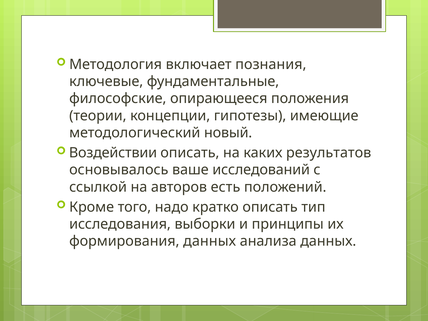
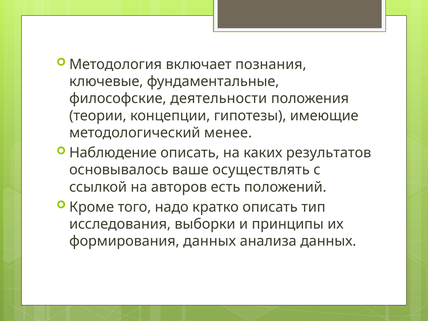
опирающееся: опирающееся -> деятельности
новый: новый -> менее
Воздействии: Воздействии -> Наблюдение
исследований: исследований -> осуществлять
